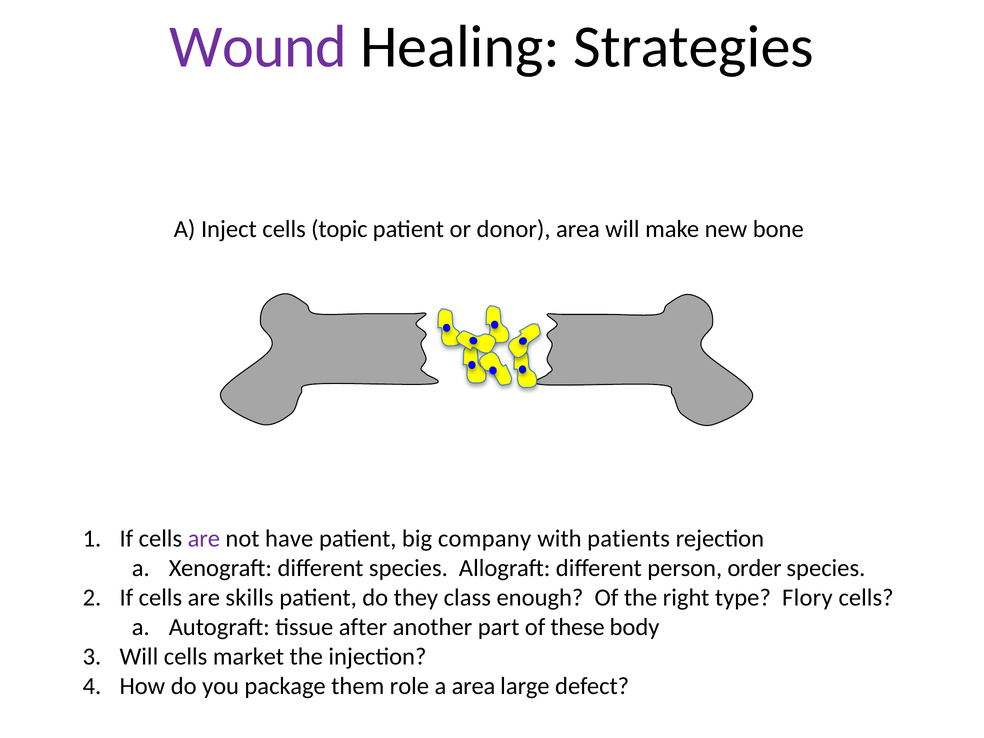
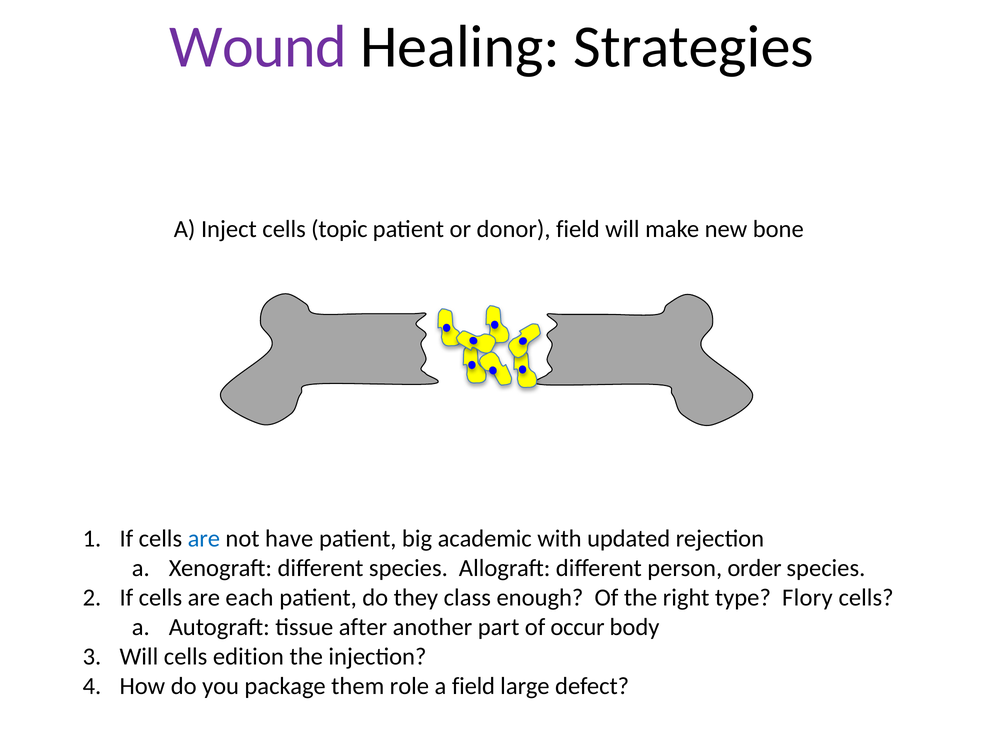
donor area: area -> field
are at (204, 538) colour: purple -> blue
company: company -> academic
patients: patients -> updated
skills: skills -> each
these: these -> occur
market: market -> edition
a area: area -> field
